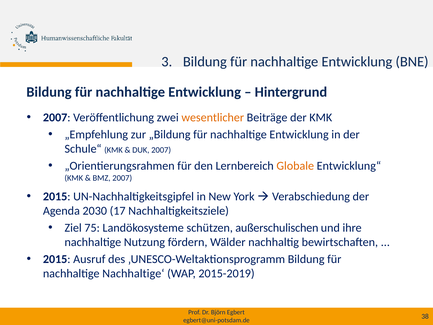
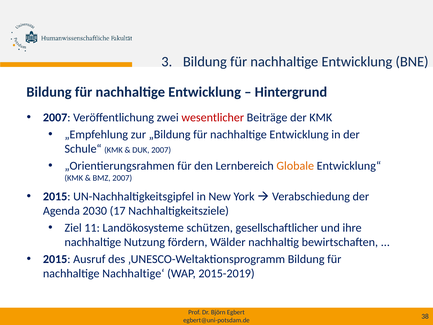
wesentlicher colour: orange -> red
75: 75 -> 11
außerschulischen: außerschulischen -> gesellschaftlicher
